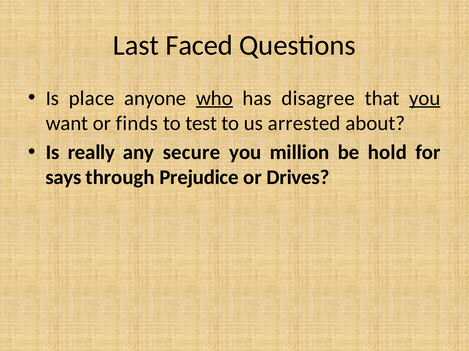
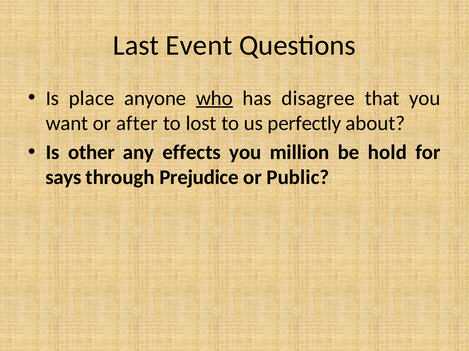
Faced: Faced -> Event
you at (425, 98) underline: present -> none
finds: finds -> after
test: test -> lost
arrested: arrested -> perfectly
really: really -> other
secure: secure -> effects
Drives: Drives -> Public
